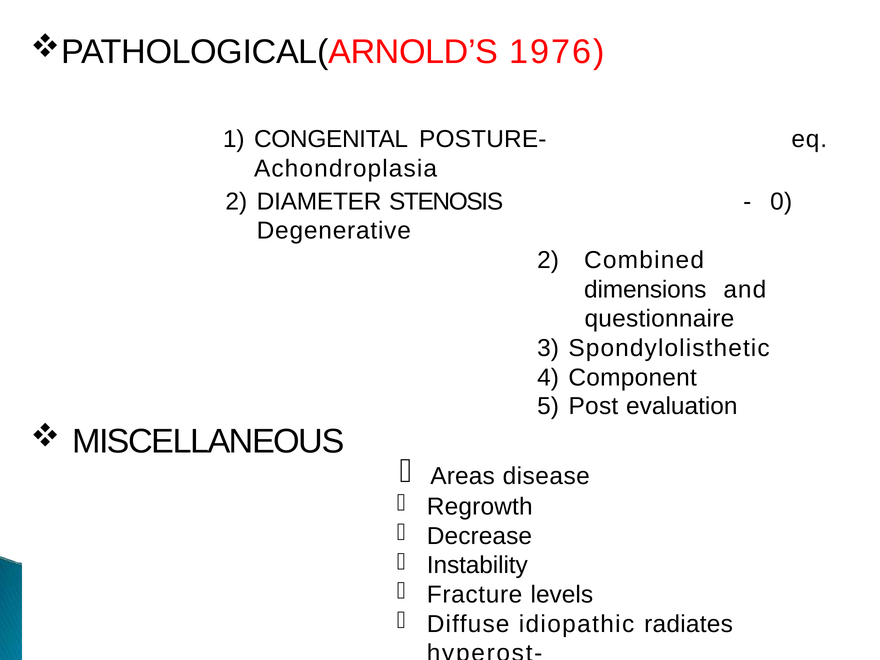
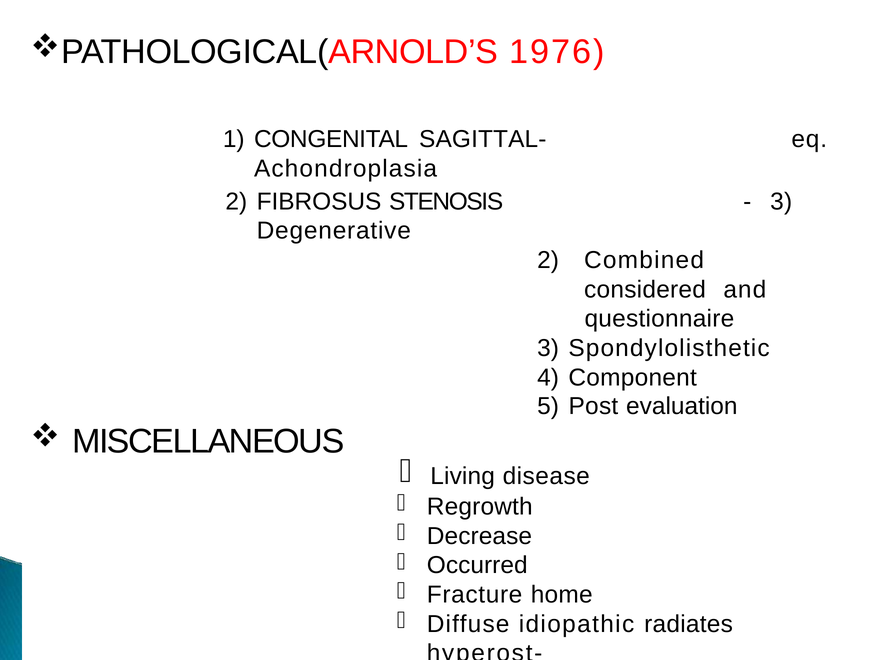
POSTURE-: POSTURE- -> SAGITTAL-
DIAMETER: DIAMETER -> FIBROSUS
0 at (781, 201): 0 -> 3
dimensions: dimensions -> considered
Areas: Areas -> Living
Instability: Instability -> Occurred
levels: levels -> home
